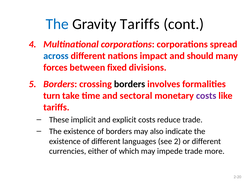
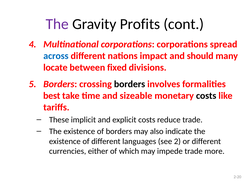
The at (57, 24) colour: blue -> purple
Gravity Tariffs: Tariffs -> Profits
forces: forces -> locate
turn: turn -> best
sectoral: sectoral -> sizeable
costs at (206, 96) colour: purple -> black
